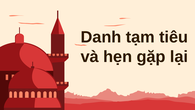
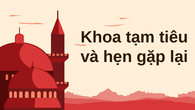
Danh: Danh -> Khoa
